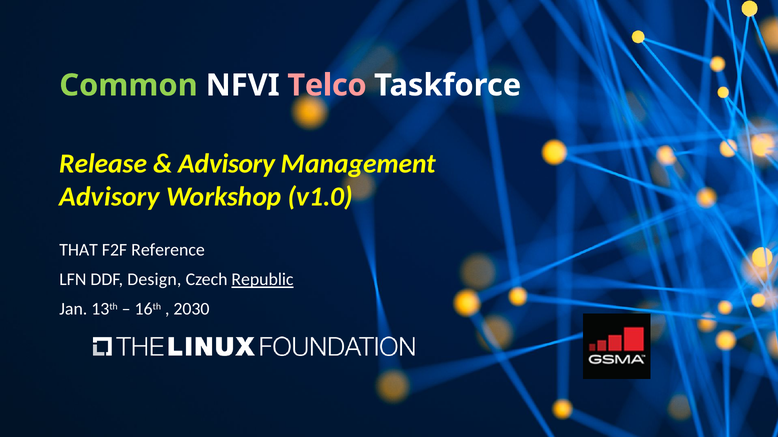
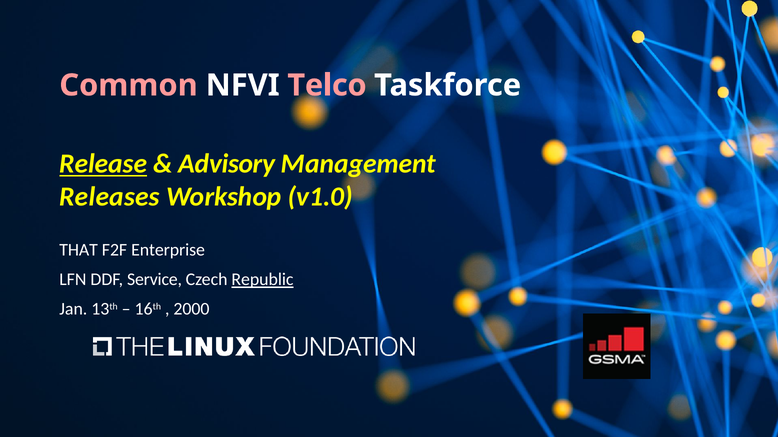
Common colour: light green -> pink
Release underline: none -> present
Advisory at (110, 197): Advisory -> Releases
Reference: Reference -> Enterprise
Design: Design -> Service
2030: 2030 -> 2000
